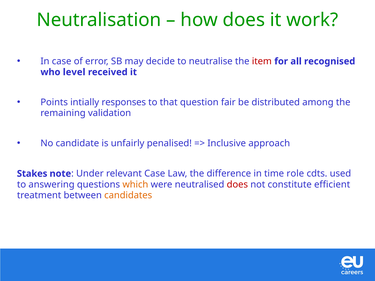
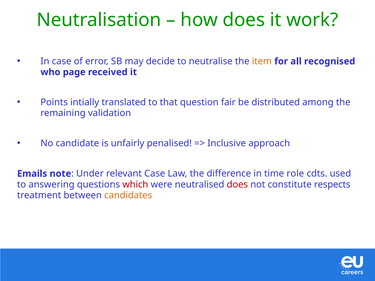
item colour: red -> orange
level: level -> page
responses: responses -> translated
Stakes: Stakes -> Emails
which colour: orange -> red
efficient: efficient -> respects
